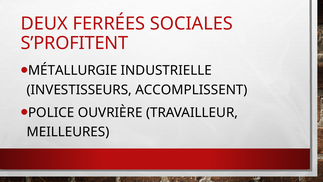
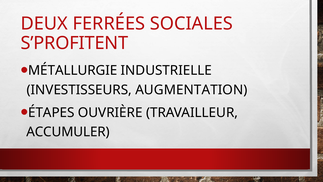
ACCOMPLISSENT: ACCOMPLISSENT -> AUGMENTATION
POLICE: POLICE -> ÉTAPES
MEILLEURES: MEILLEURES -> ACCUMULER
